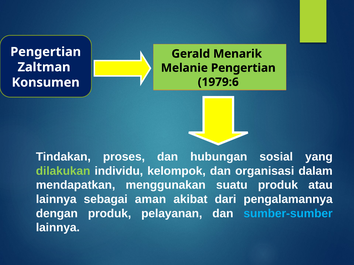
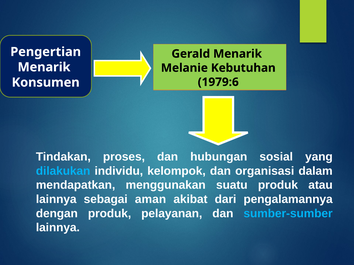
Zaltman at (44, 67): Zaltman -> Menarik
Melanie Pengertian: Pengertian -> Kebutuhan
dilakukan colour: light green -> light blue
